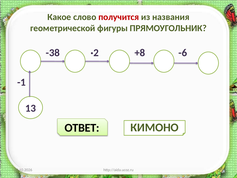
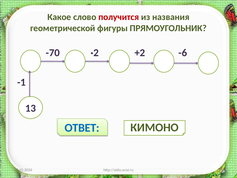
-38: -38 -> -70
+8: +8 -> +2
ОТВЕТ colour: black -> blue
